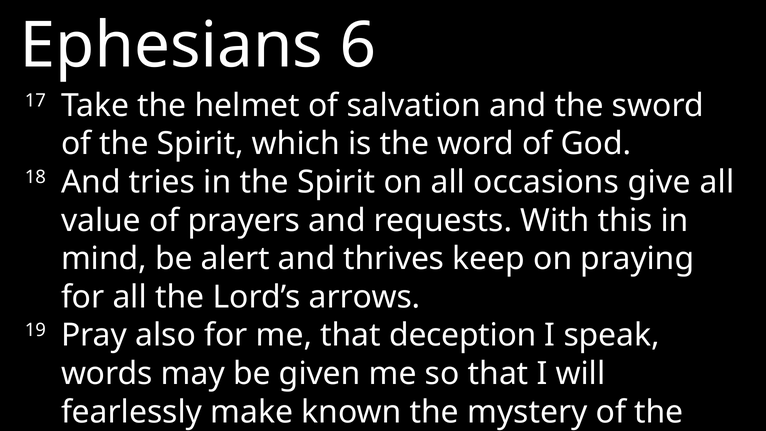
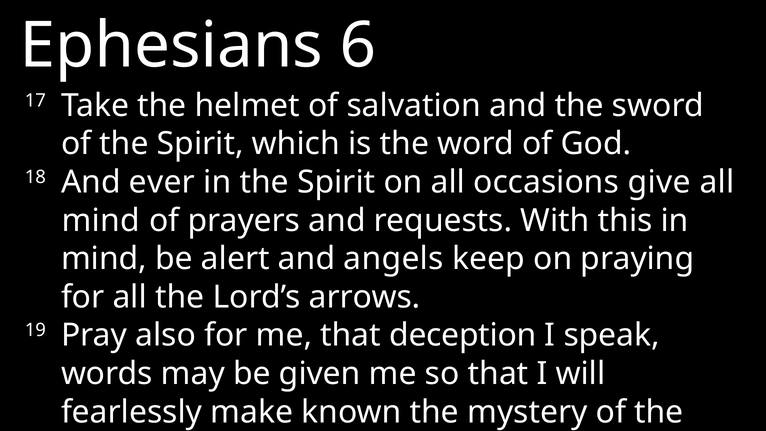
tries: tries -> ever
value at (101, 220): value -> mind
thrives: thrives -> angels
